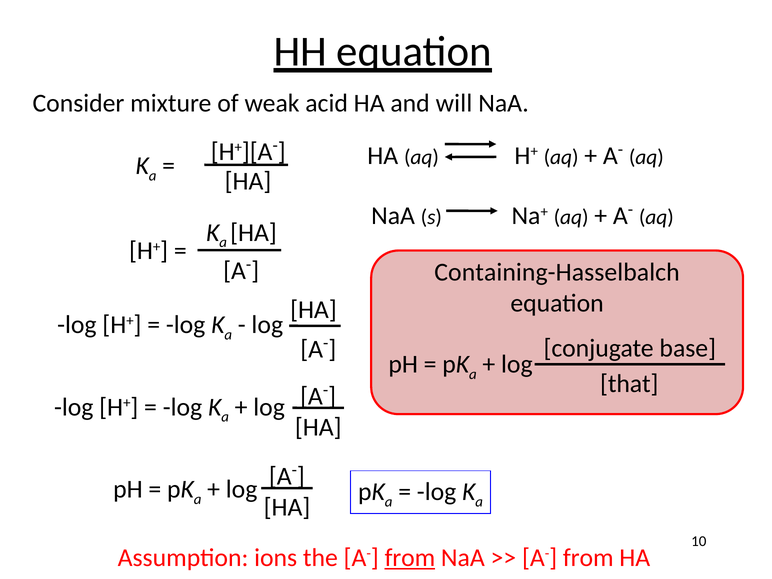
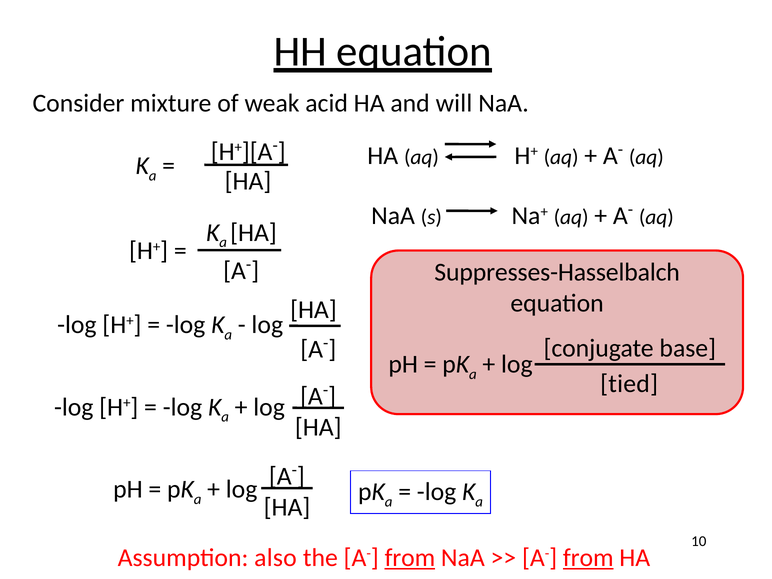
Containing-Hasselbalch: Containing-Hasselbalch -> Suppresses-Hasselbalch
that: that -> tied
ions: ions -> also
from at (588, 558) underline: none -> present
